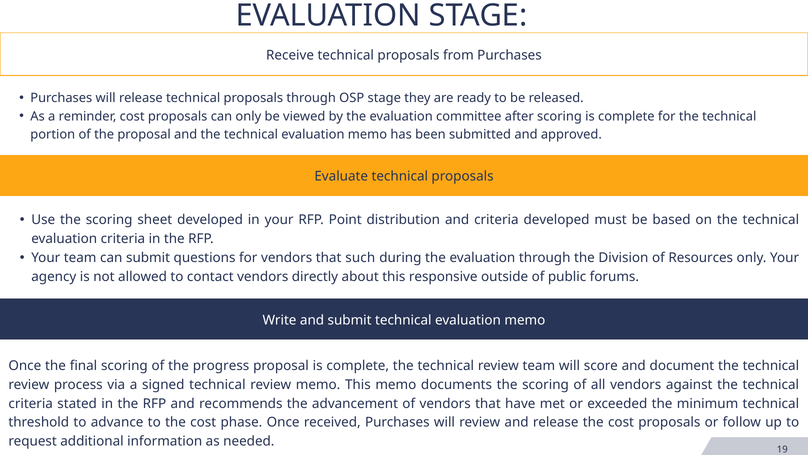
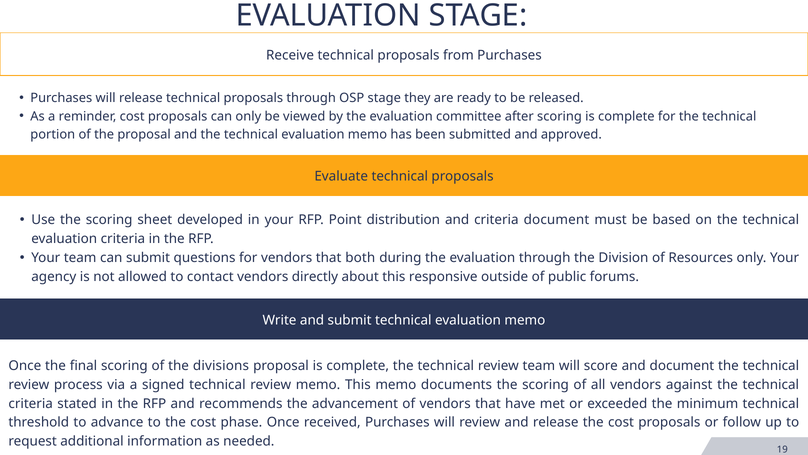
criteria developed: developed -> document
such: such -> both
progress: progress -> divisions
